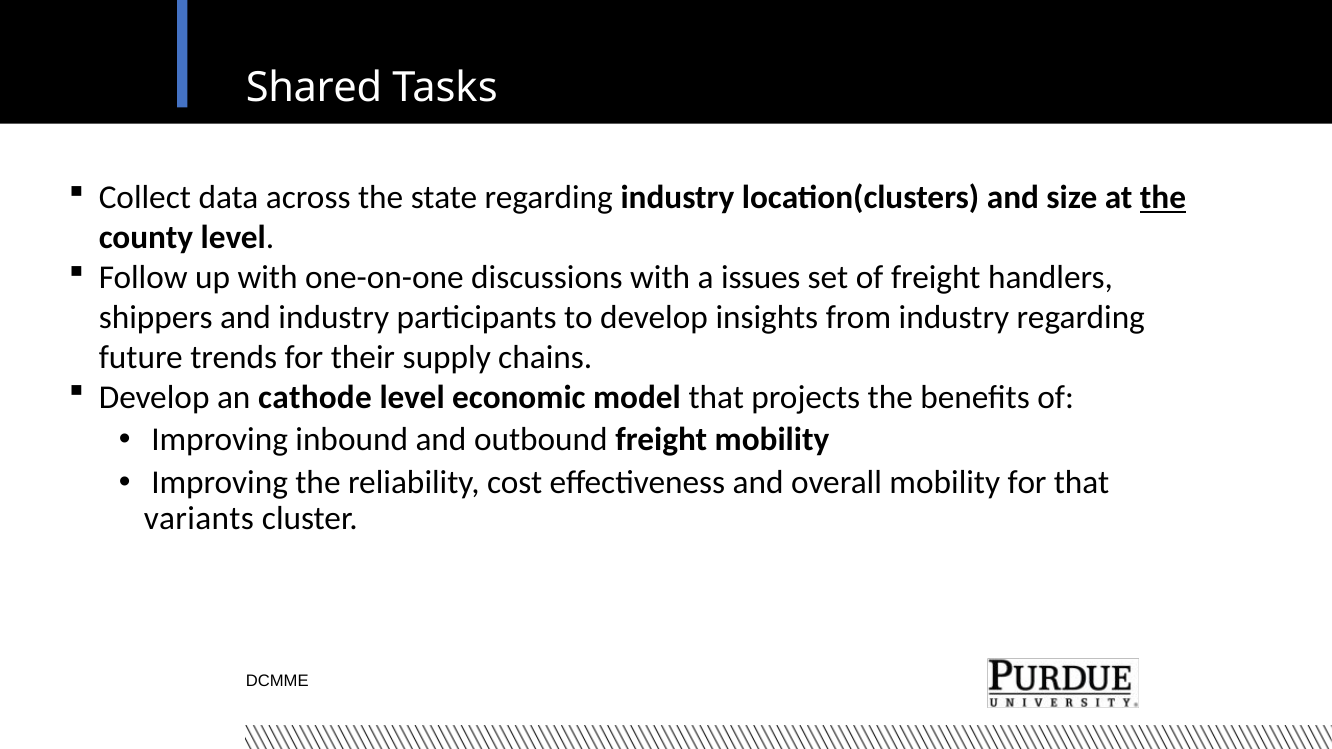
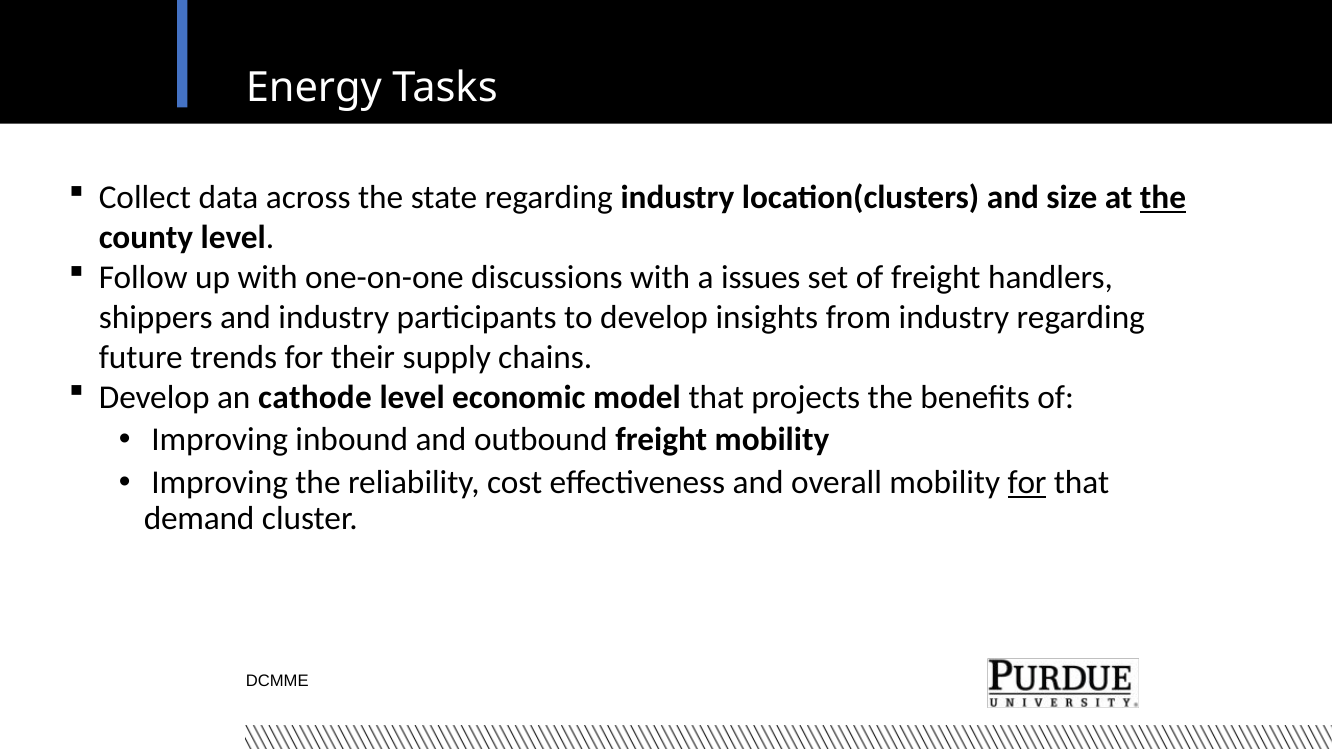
Shared: Shared -> Energy
for at (1027, 483) underline: none -> present
variants: variants -> demand
